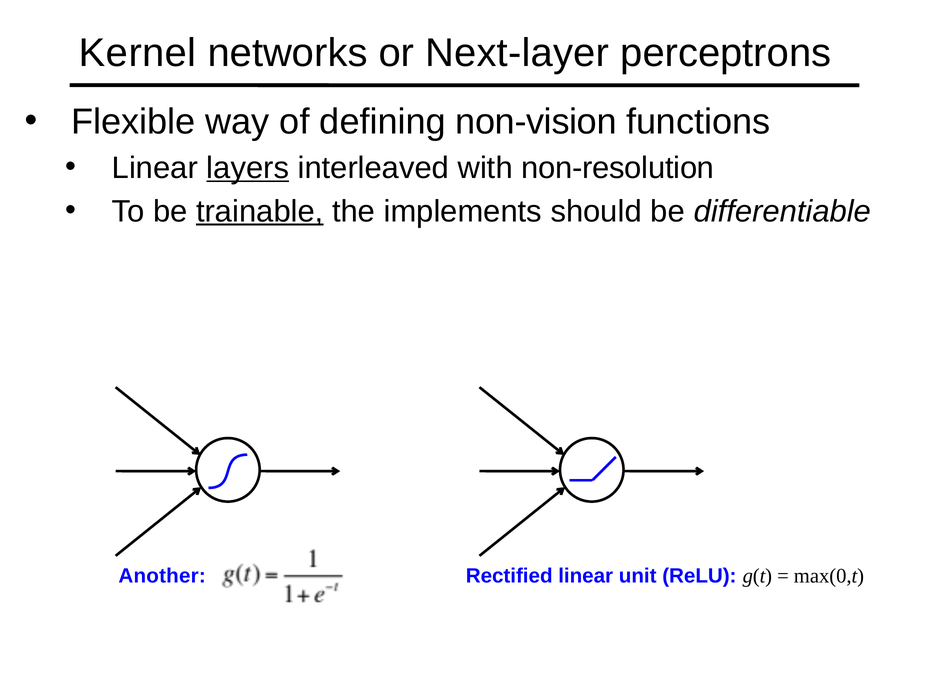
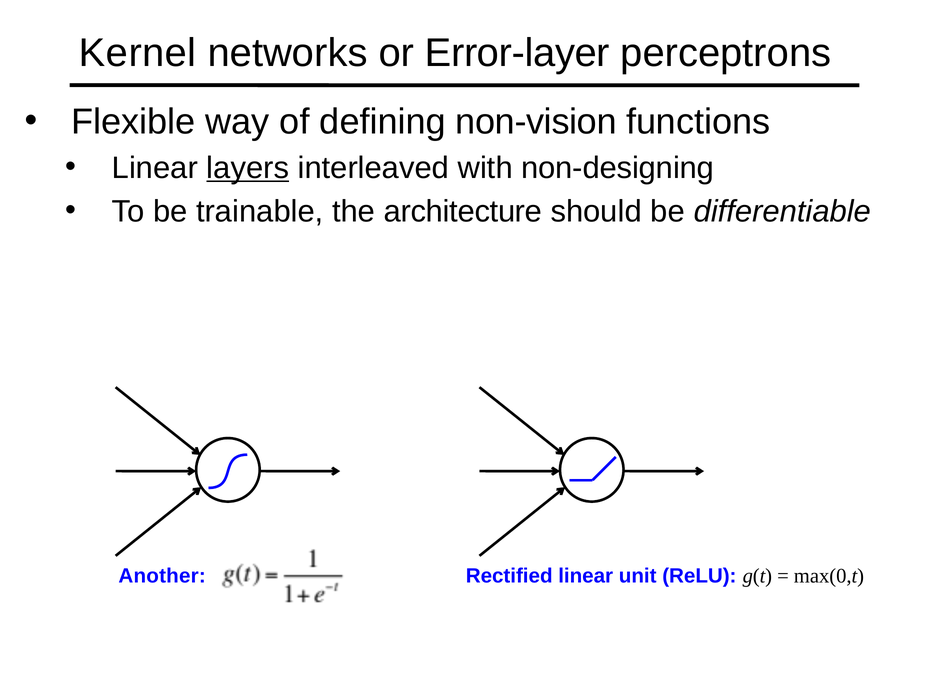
Next-layer: Next-layer -> Error-layer
non-resolution: non-resolution -> non-designing
trainable underline: present -> none
implements: implements -> architecture
